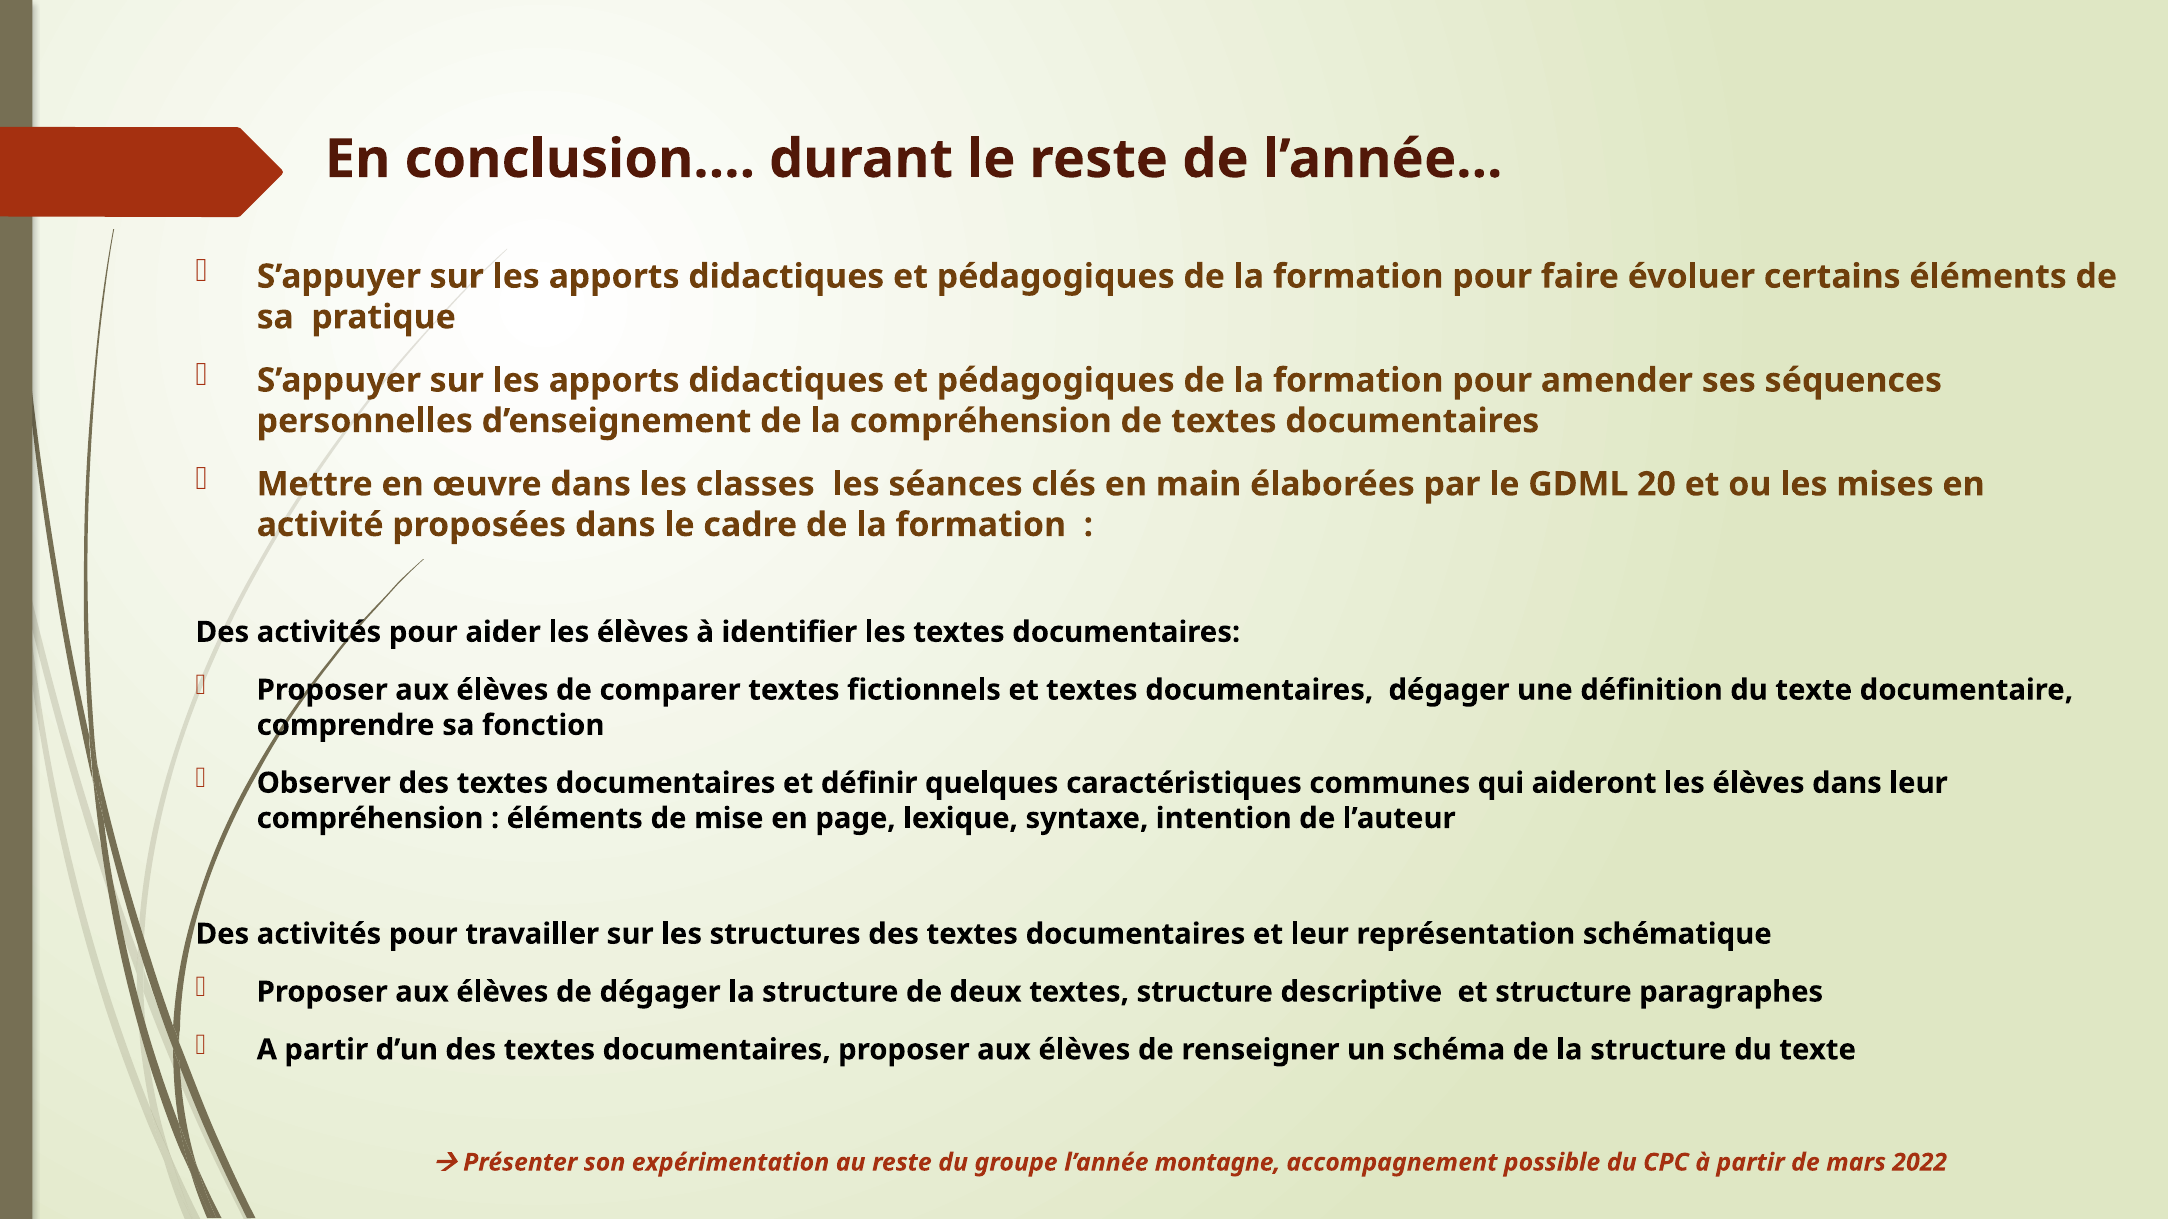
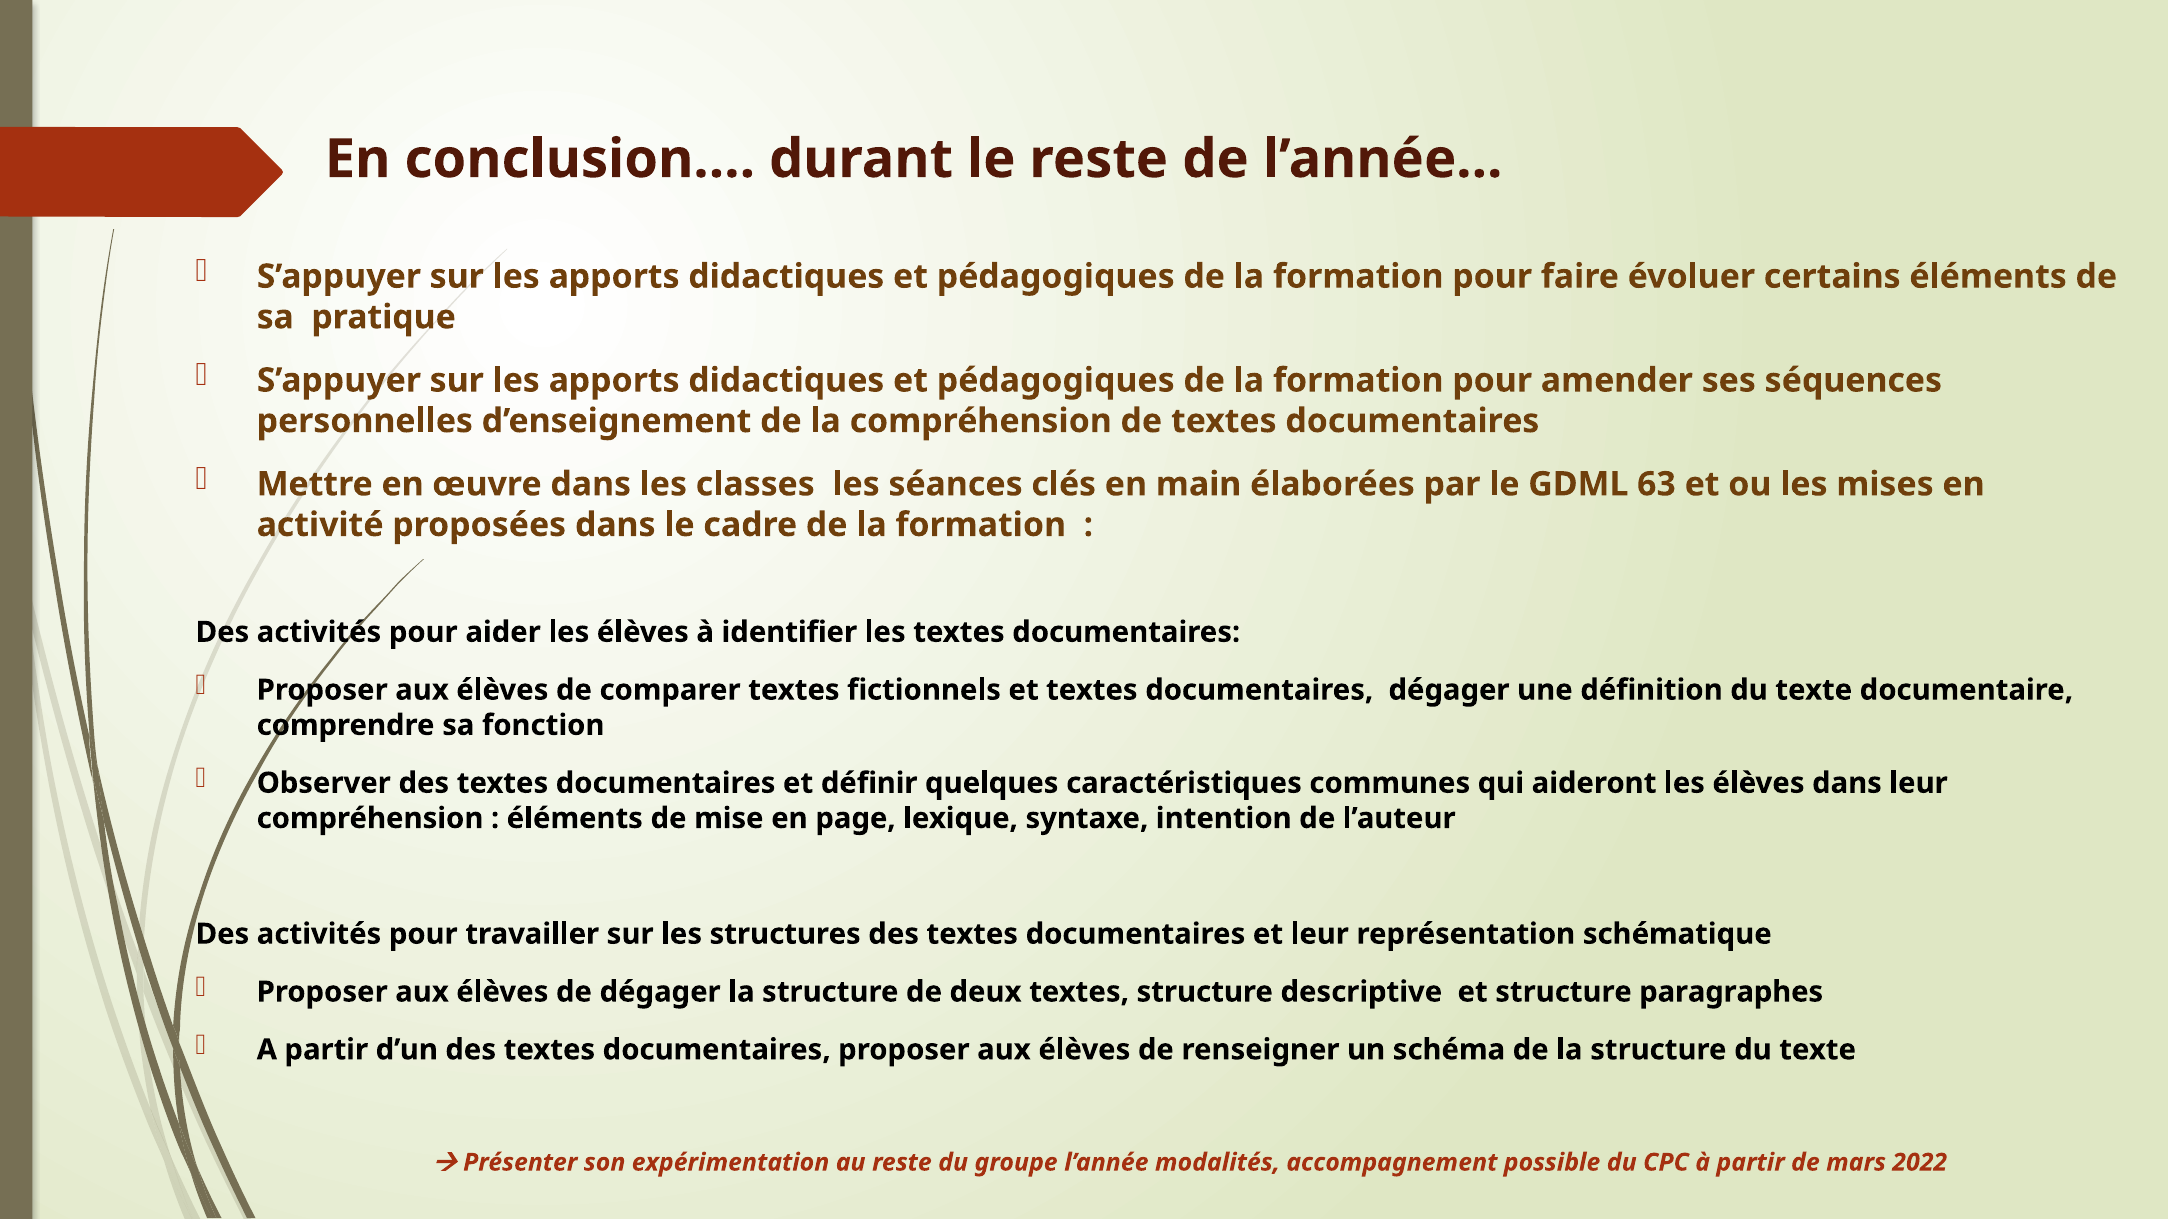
20: 20 -> 63
montagne: montagne -> modalités
